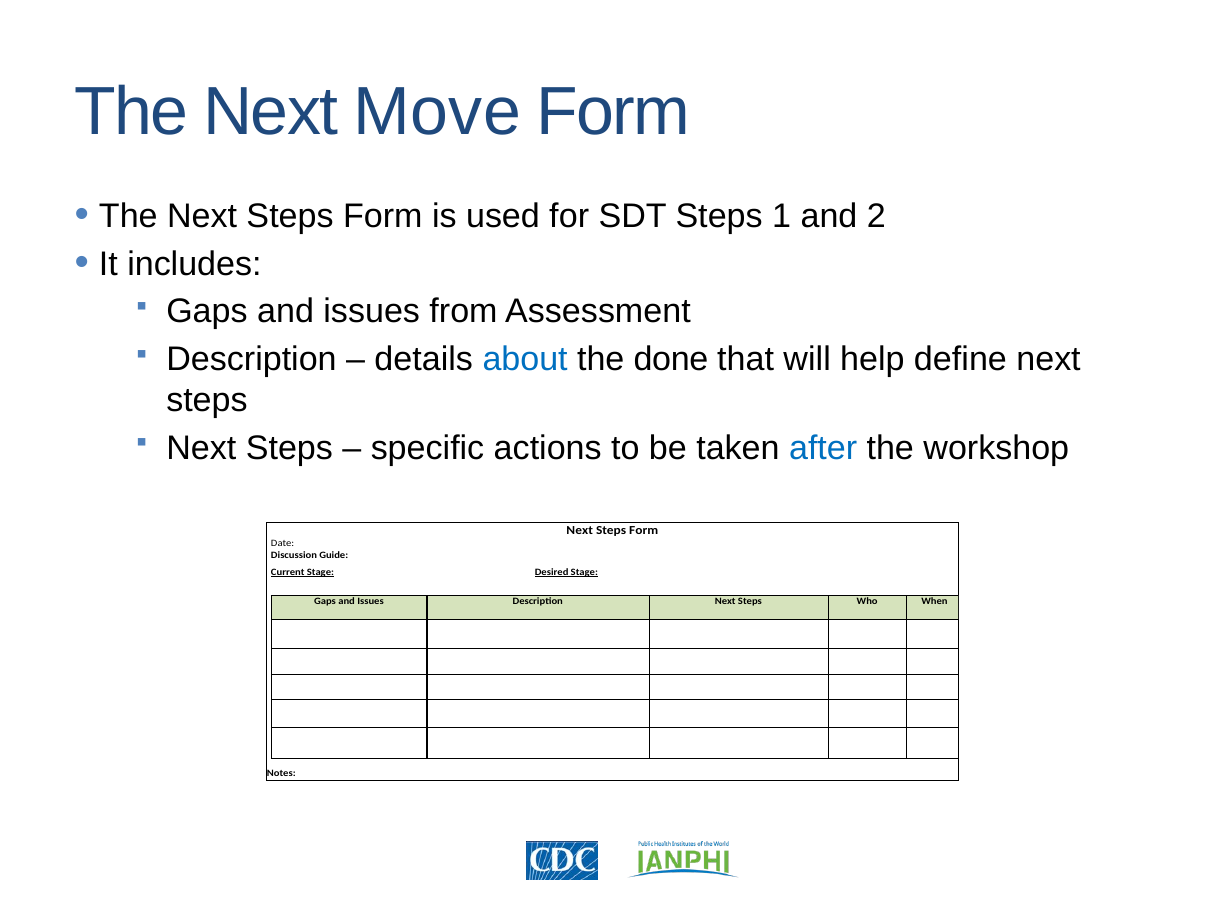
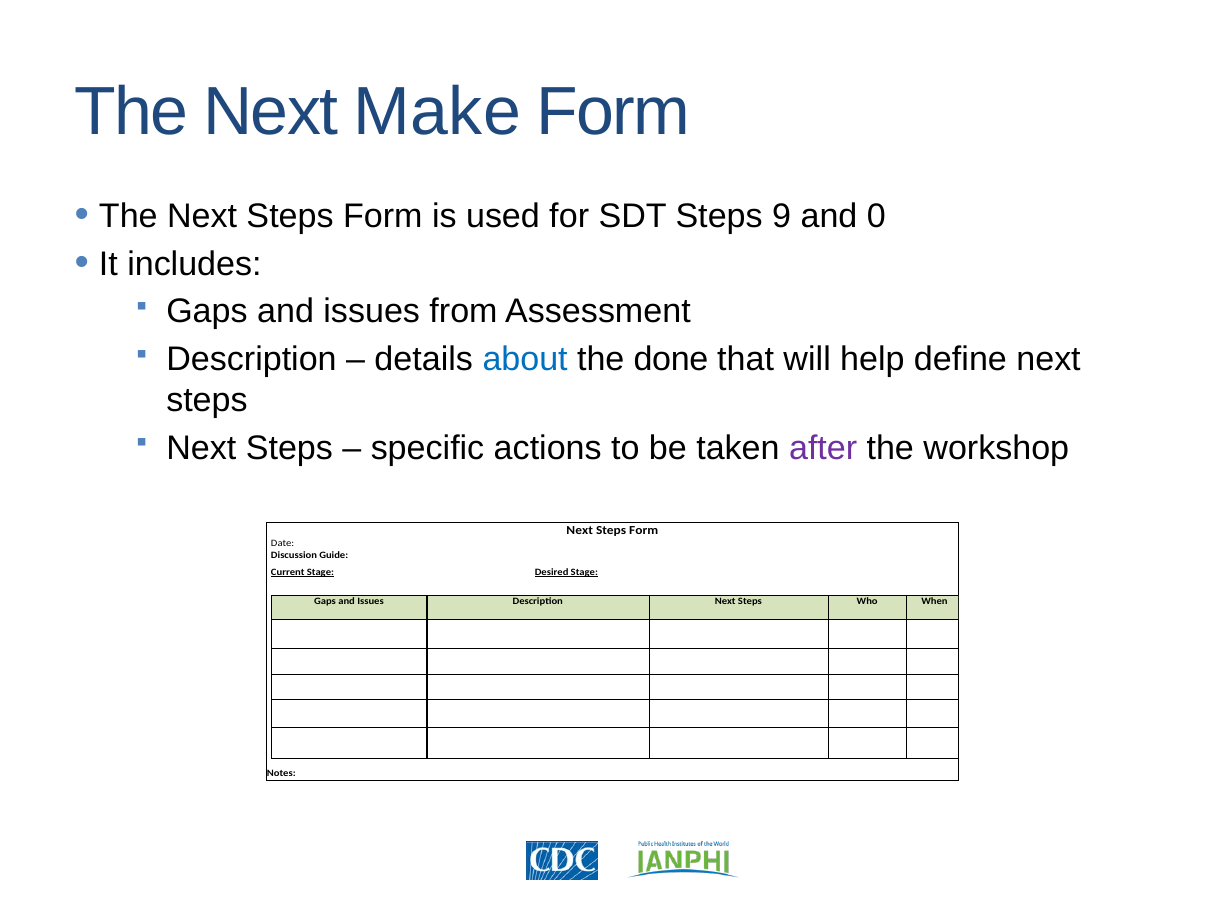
Move: Move -> Make
1: 1 -> 9
2: 2 -> 0
after colour: blue -> purple
